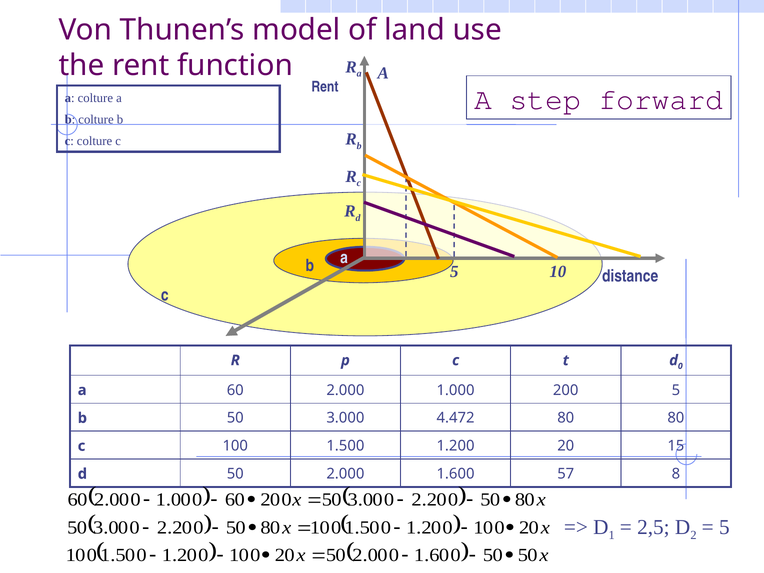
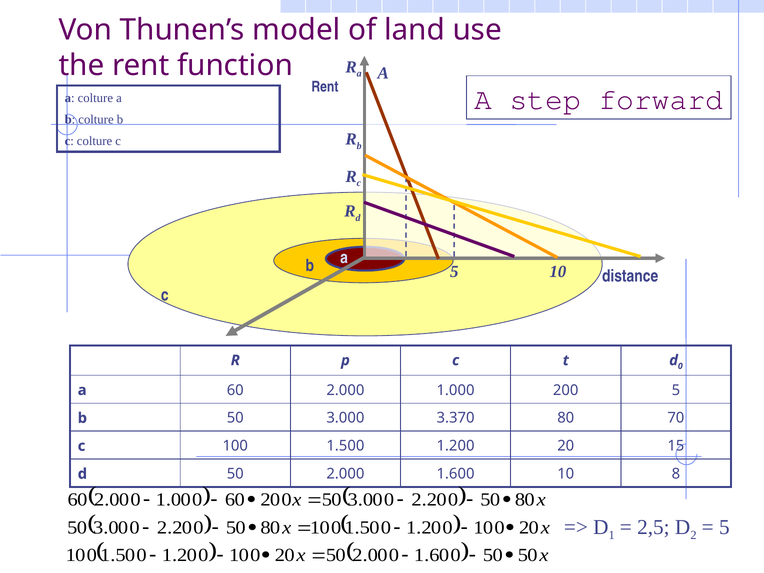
4.472: 4.472 -> 3.370
80 80: 80 -> 70
1.600 57: 57 -> 10
